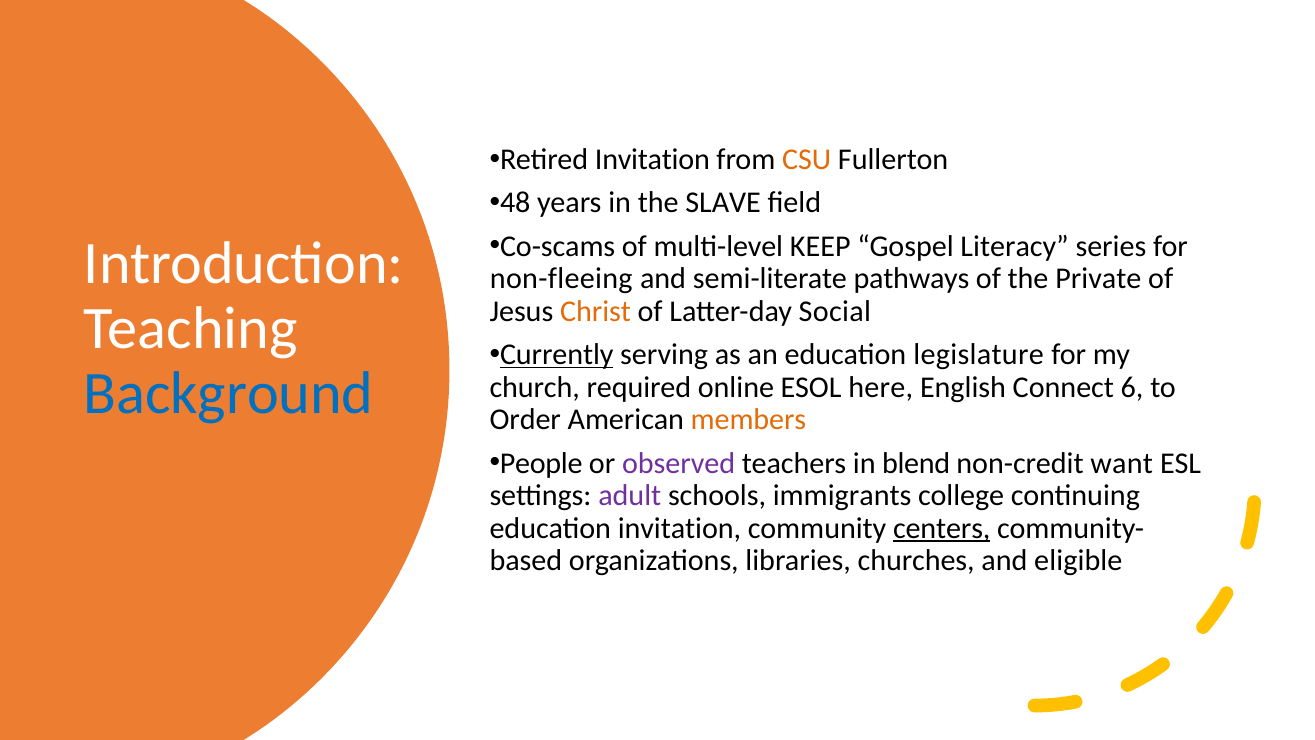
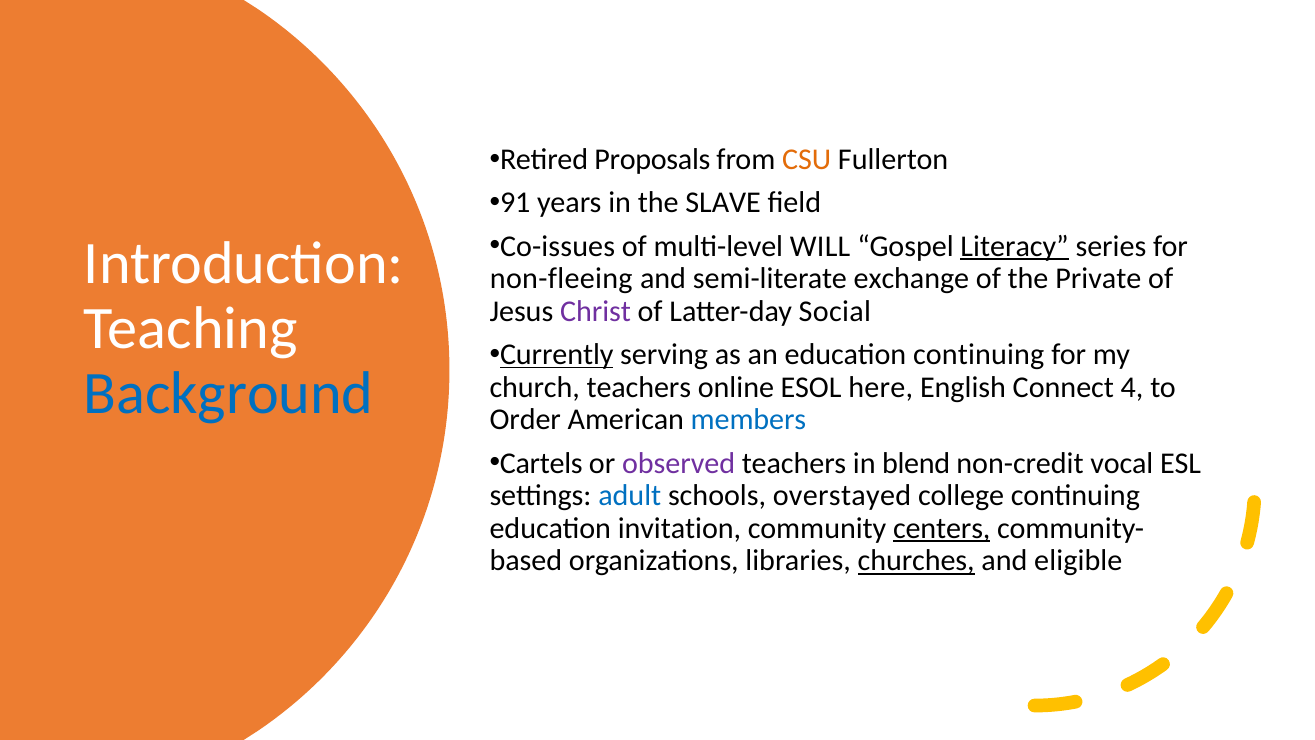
Retired Invitation: Invitation -> Proposals
48: 48 -> 91
Co-scams: Co-scams -> Co-issues
KEEP: KEEP -> WILL
Literacy underline: none -> present
pathways: pathways -> exchange
Christ colour: orange -> purple
education legislature: legislature -> continuing
church required: required -> teachers
6: 6 -> 4
members colour: orange -> blue
People: People -> Cartels
want: want -> vocal
adult colour: purple -> blue
immigrants: immigrants -> overstayed
churches underline: none -> present
